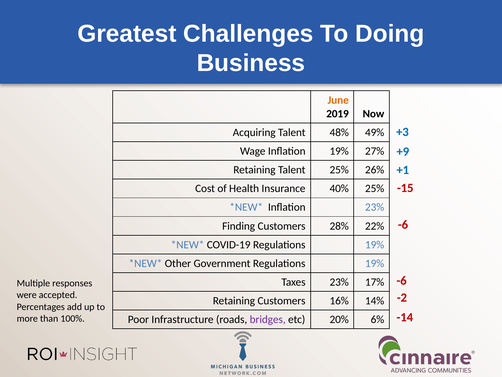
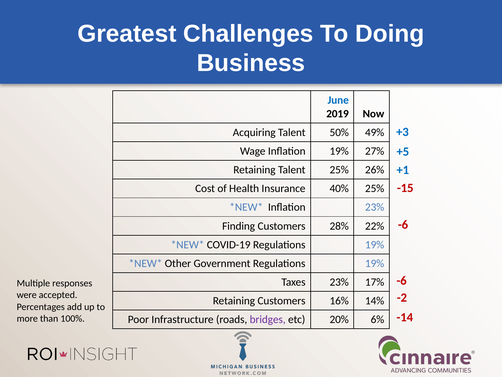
June colour: orange -> blue
48%: 48% -> 50%
+9: +9 -> +5
